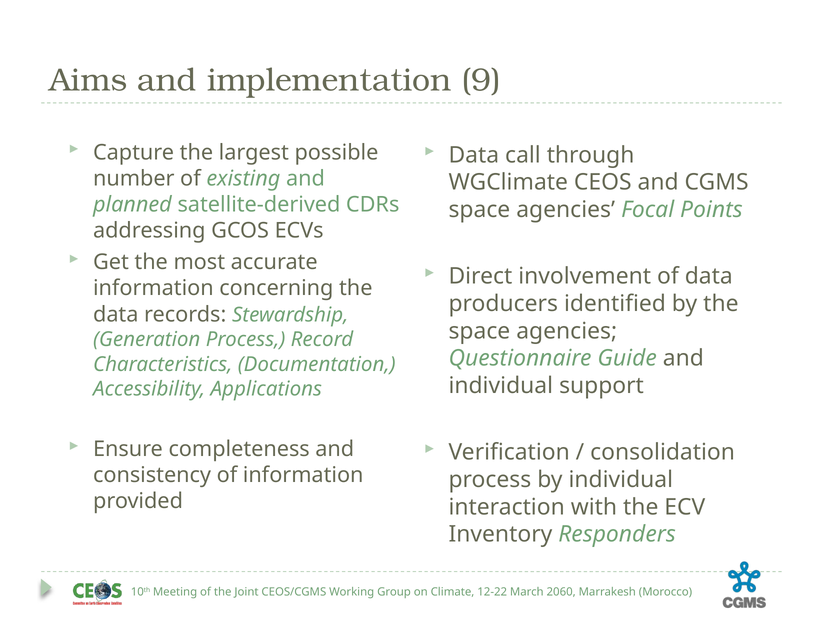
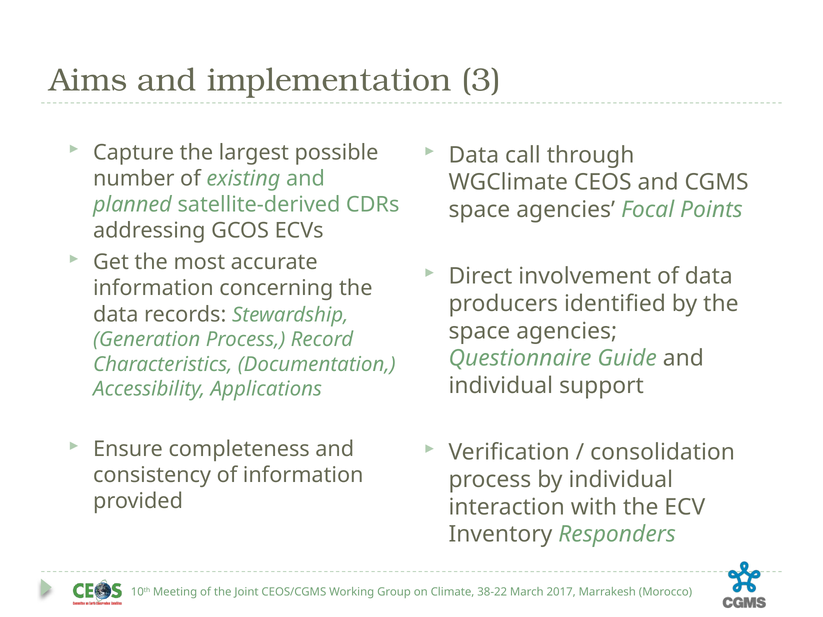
9: 9 -> 3
12-22: 12-22 -> 38-22
2060: 2060 -> 2017
